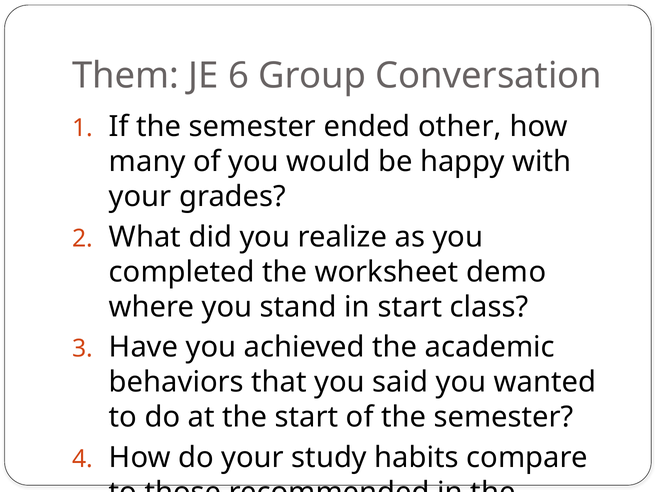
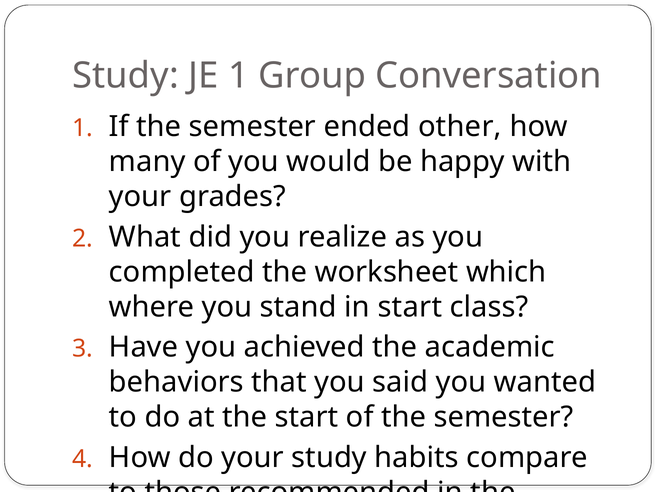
Them at (126, 76): Them -> Study
JE 6: 6 -> 1
demo: demo -> which
